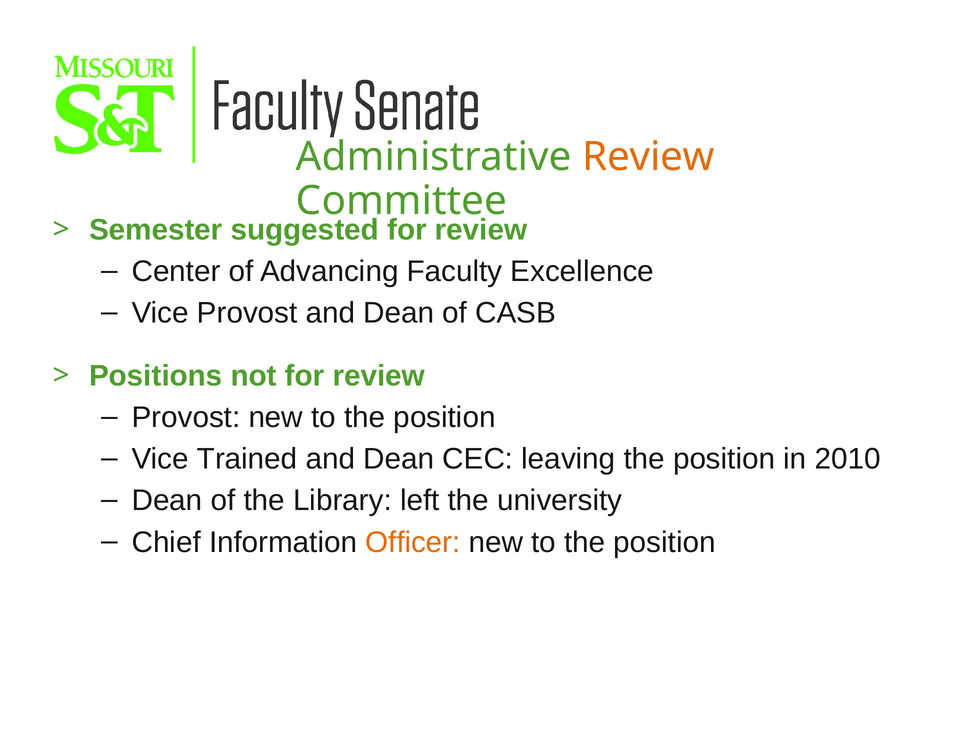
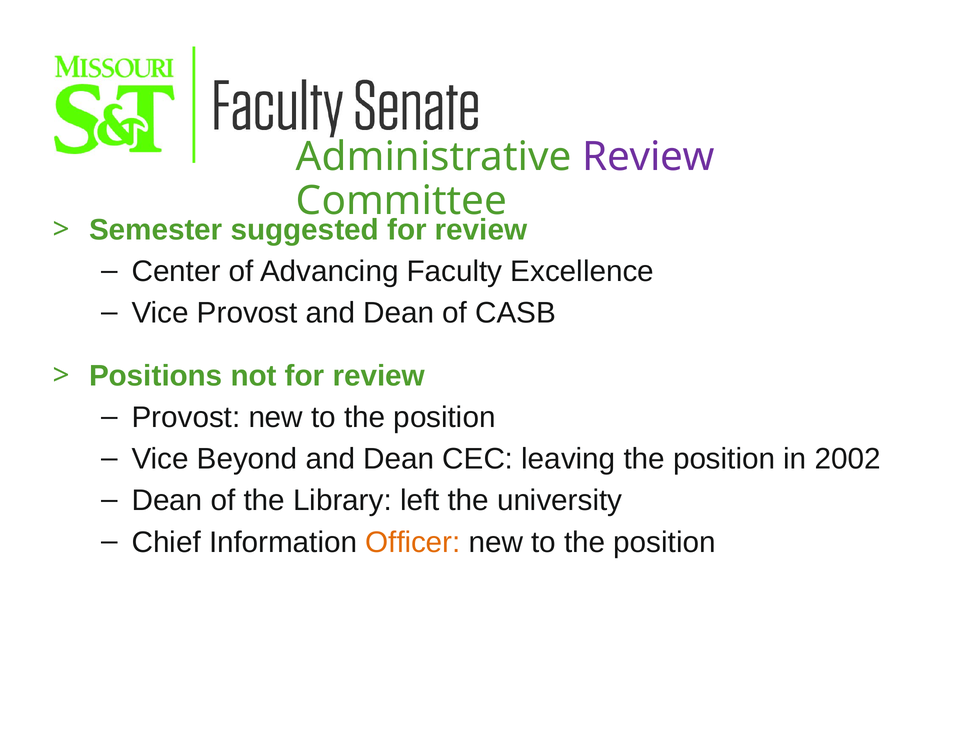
Review at (648, 157) colour: orange -> purple
Trained: Trained -> Beyond
2010: 2010 -> 2002
